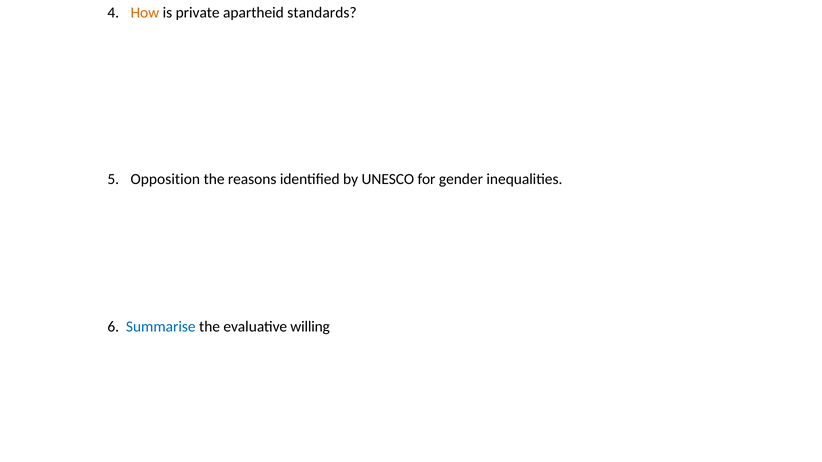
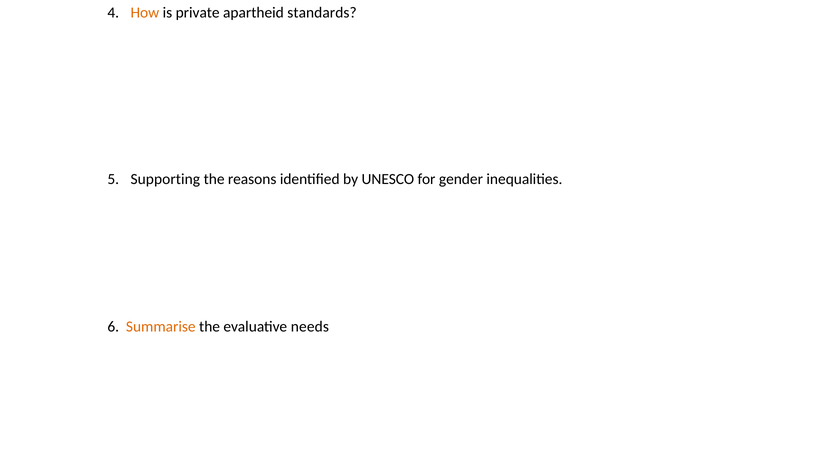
Opposition: Opposition -> Supporting
Summarise colour: blue -> orange
willing: willing -> needs
